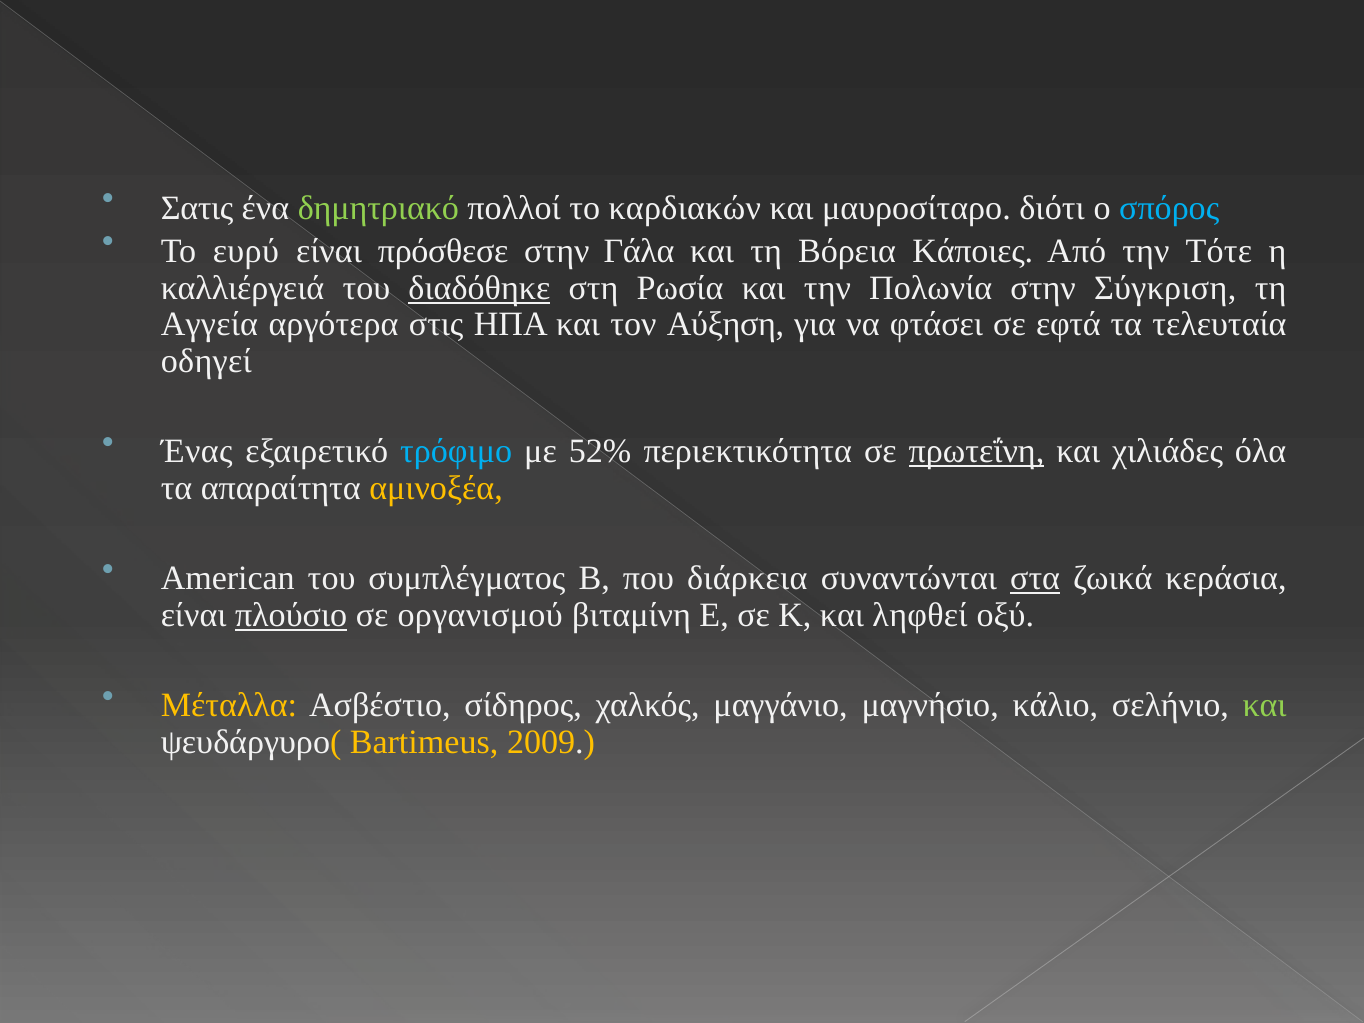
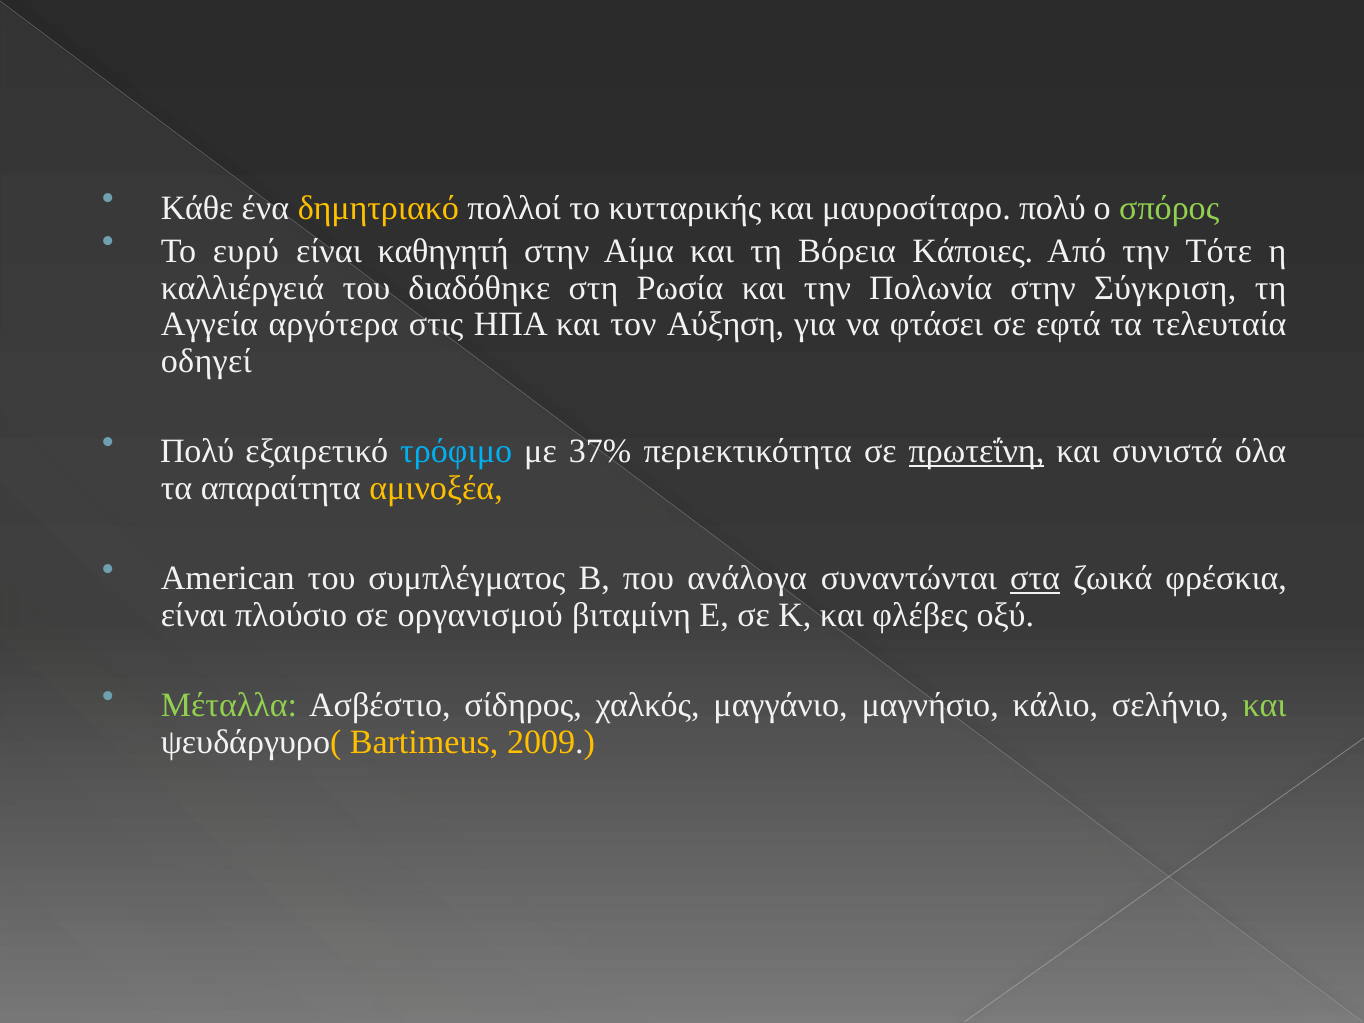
Σατις: Σατις -> Κάθε
δημητριακό colour: light green -> yellow
καρδιακών: καρδιακών -> κυτταρικής
μαυροσίταρο διότι: διότι -> πολύ
σπόρος colour: light blue -> light green
πρόσθεσε: πρόσθεσε -> καθηγητή
Γάλα: Γάλα -> Αίμα
διαδόθηκε underline: present -> none
Ένας at (197, 452): Ένας -> Πολύ
52%: 52% -> 37%
χιλιάδες: χιλιάδες -> συνιστά
διάρκεια: διάρκεια -> ανάλογα
κεράσια: κεράσια -> φρέσκια
πλούσιο underline: present -> none
ληφθεί: ληφθεί -> φλέβες
Μέταλλα colour: yellow -> light green
